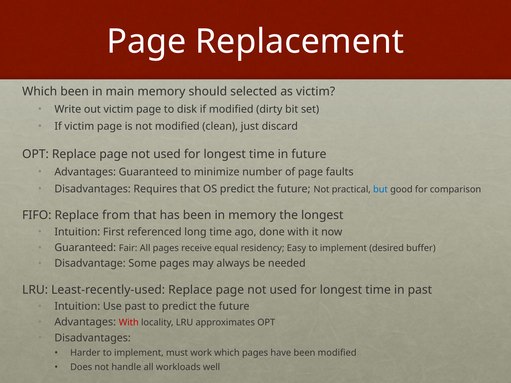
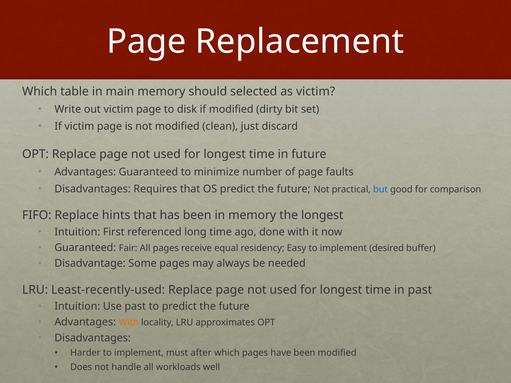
Which been: been -> table
from: from -> hints
With at (129, 323) colour: red -> orange
work: work -> after
